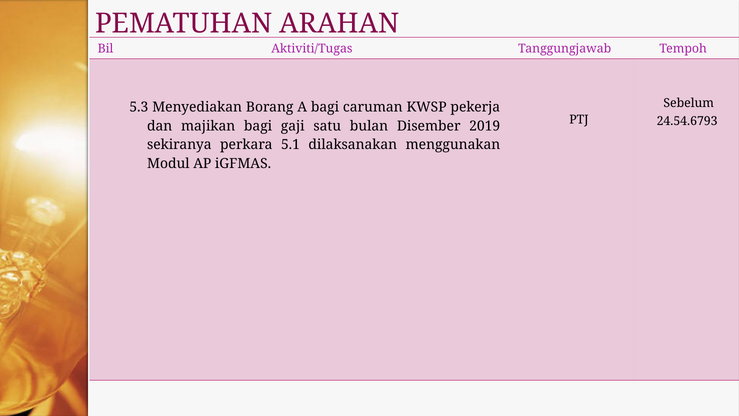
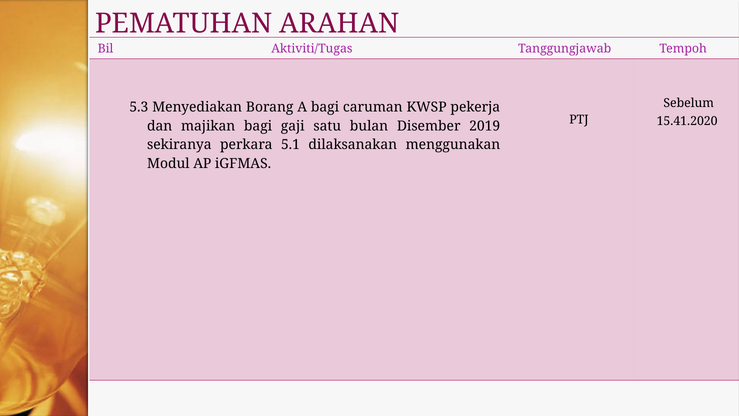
24.54.6793: 24.54.6793 -> 15.41.2020
